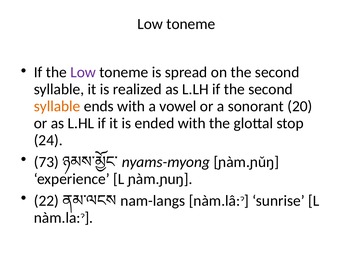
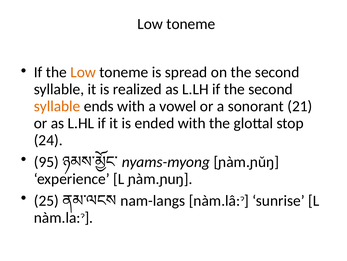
Low at (83, 72) colour: purple -> orange
20: 20 -> 21
73: 73 -> 95
22: 22 -> 25
